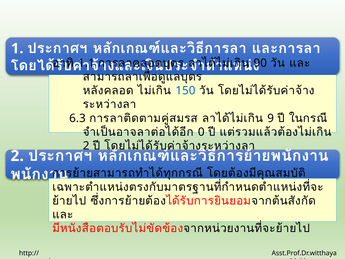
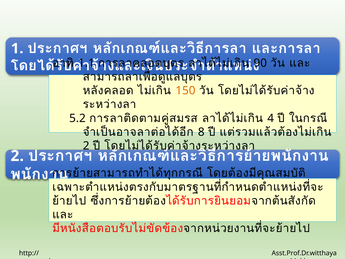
150 colour: blue -> orange
6.3: 6.3 -> 5.2
9: 9 -> 4
0: 0 -> 8
